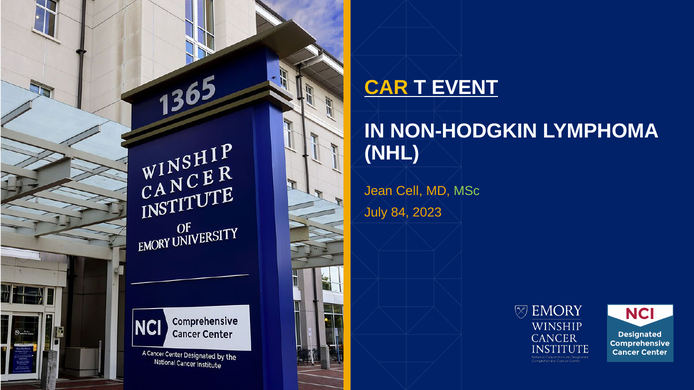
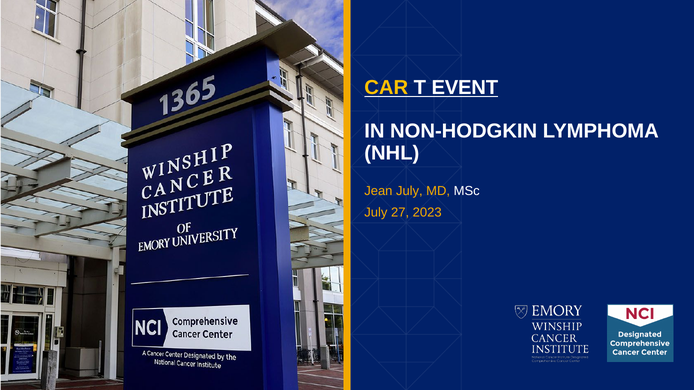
Jean Cell: Cell -> July
MSc colour: light green -> white
84: 84 -> 27
